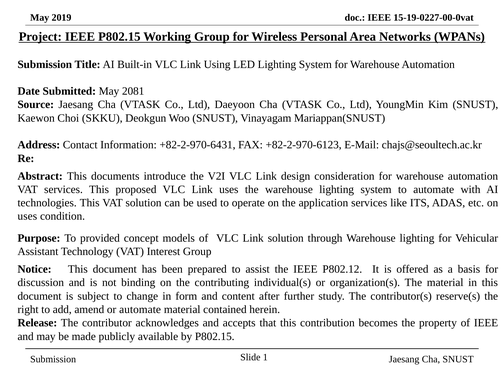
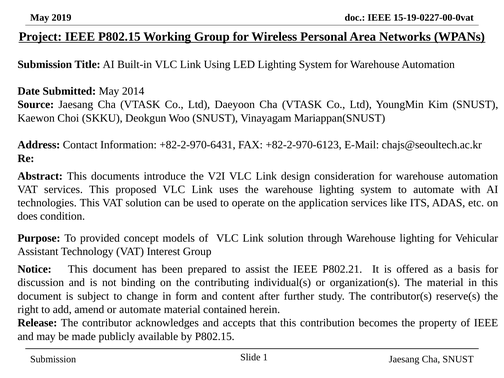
2081: 2081 -> 2014
uses at (27, 216): uses -> does
P802.12: P802.12 -> P802.21
